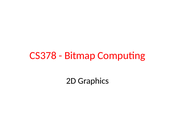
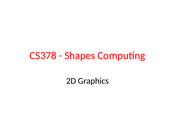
Bitmap: Bitmap -> Shapes
